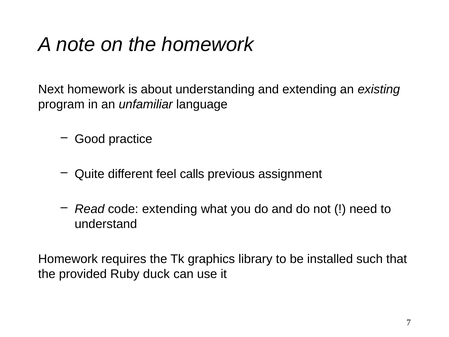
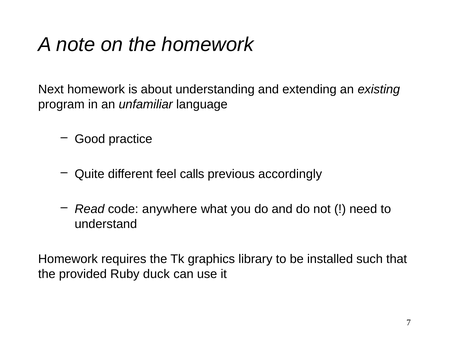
assignment: assignment -> accordingly
code extending: extending -> anywhere
